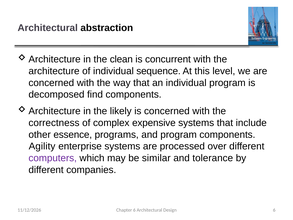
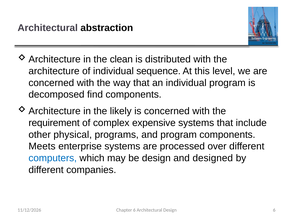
concurrent: concurrent -> distributed
correctness: correctness -> requirement
essence: essence -> physical
Agility: Agility -> Meets
computers colour: purple -> blue
be similar: similar -> design
tolerance: tolerance -> designed
